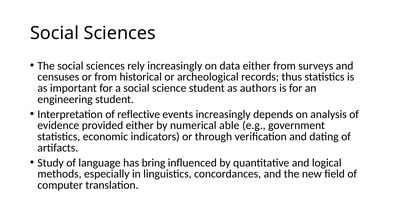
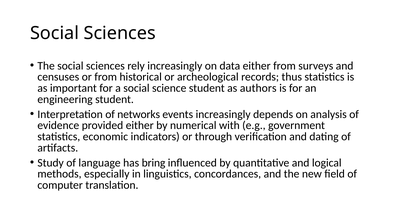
reflective: reflective -> networks
able: able -> with
